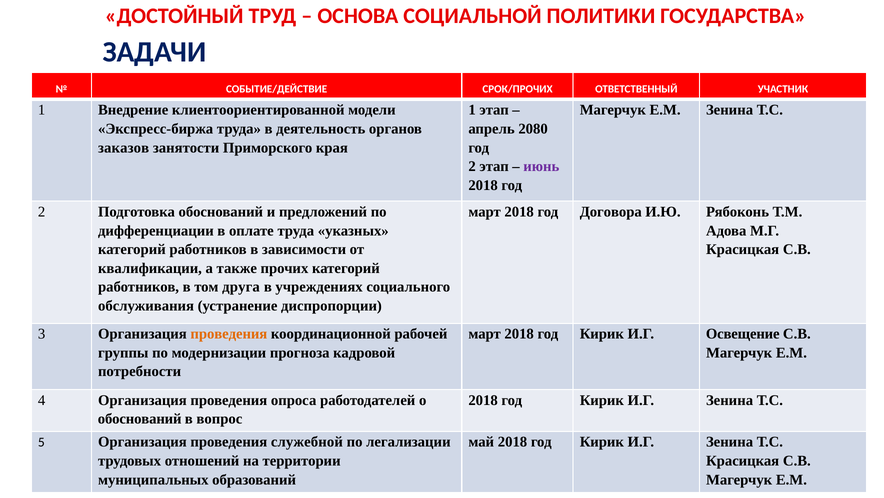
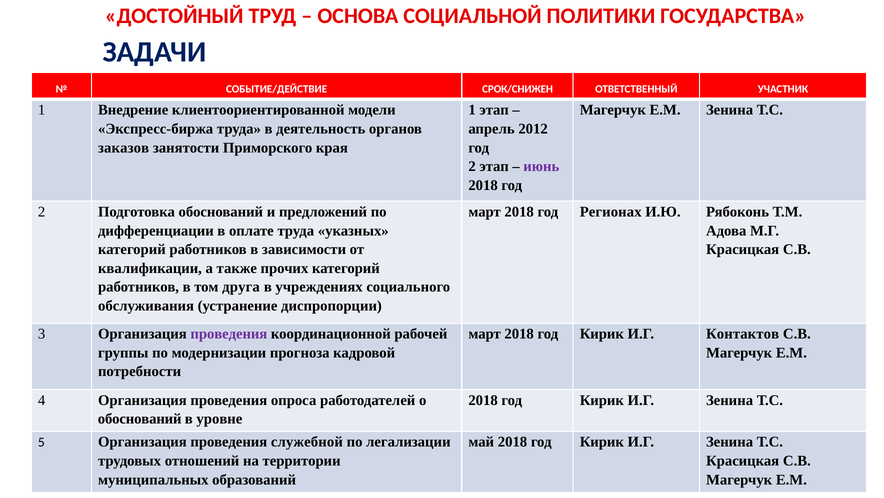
СРОК/ПРОЧИХ: СРОК/ПРОЧИХ -> СРОК/СНИЖЕН
2080: 2080 -> 2012
Договора: Договора -> Регионах
проведения at (229, 333) colour: orange -> purple
Освещение: Освещение -> Контактов
вопрос: вопрос -> уровне
